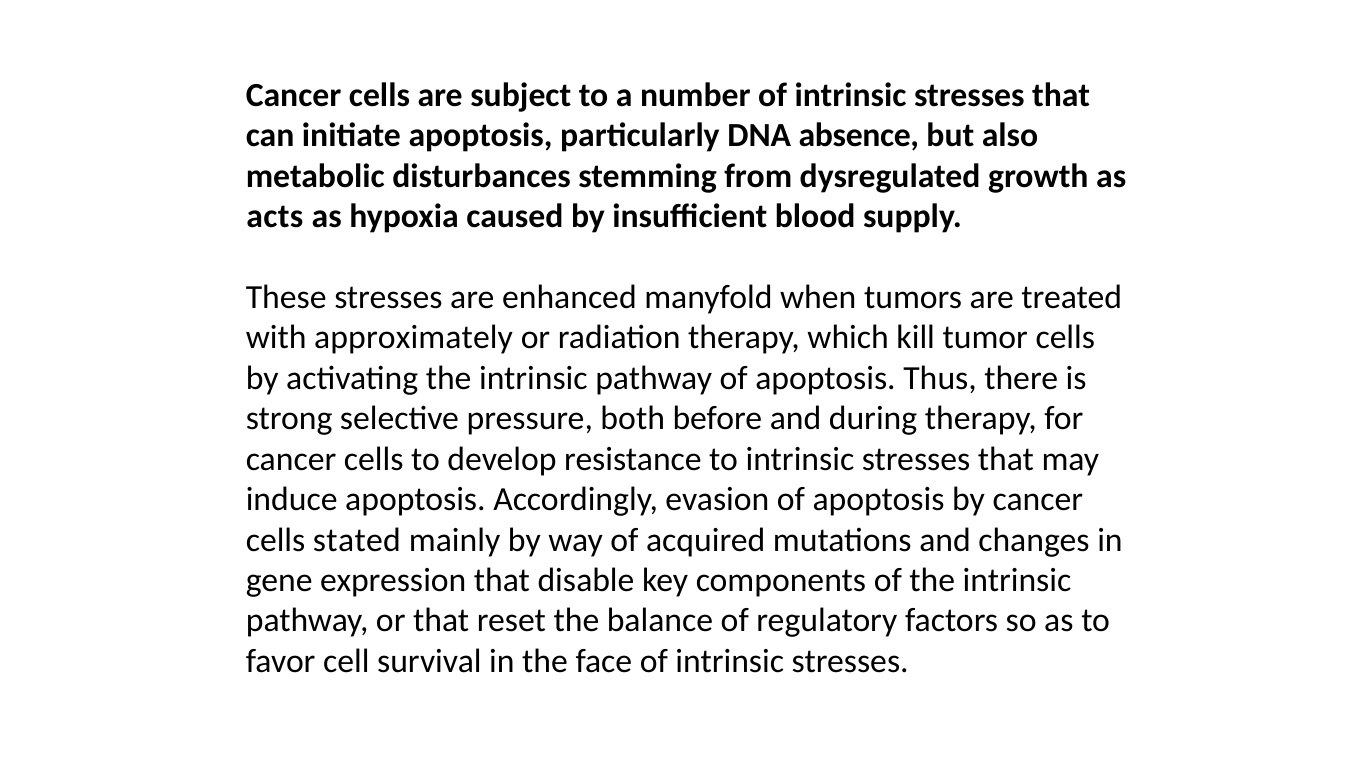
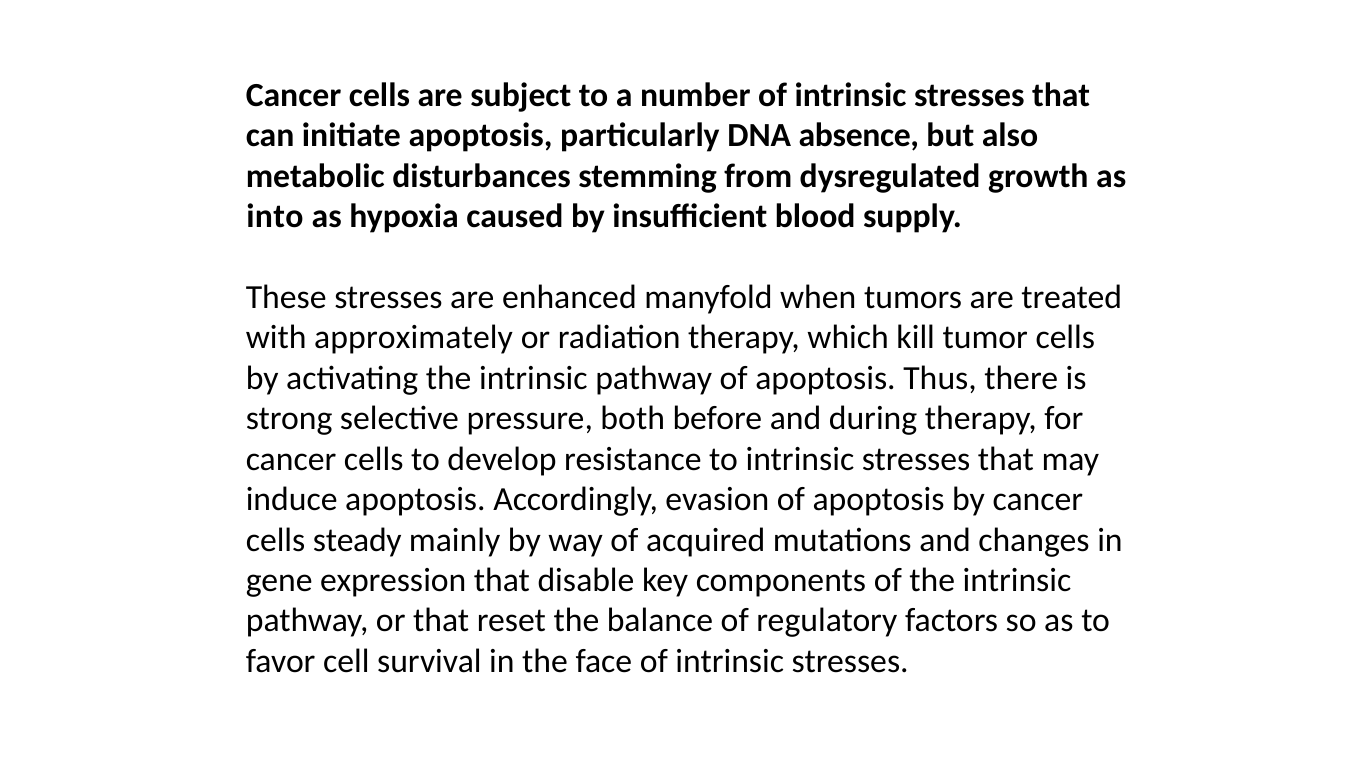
acts: acts -> into
stated: stated -> steady
